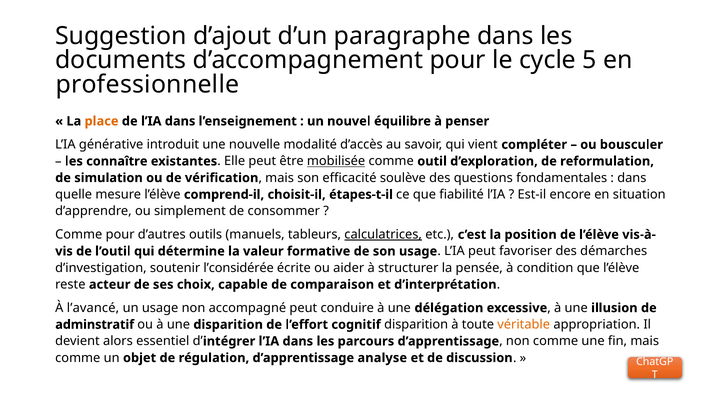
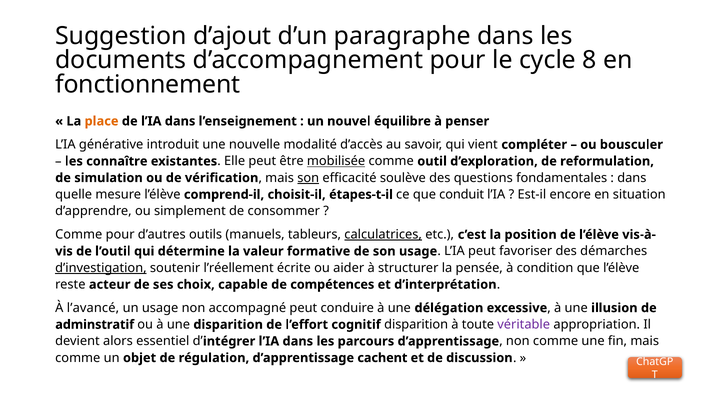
5: 5 -> 8
professionnelle: professionnelle -> fonctionnement
son at (308, 178) underline: none -> present
fiabilité: fiabilité -> conduit
d’investigation underline: none -> present
l’considérée: l’considérée -> l’réellement
comparaison: comparaison -> compétences
véritable colour: orange -> purple
analyse: analyse -> cachent
